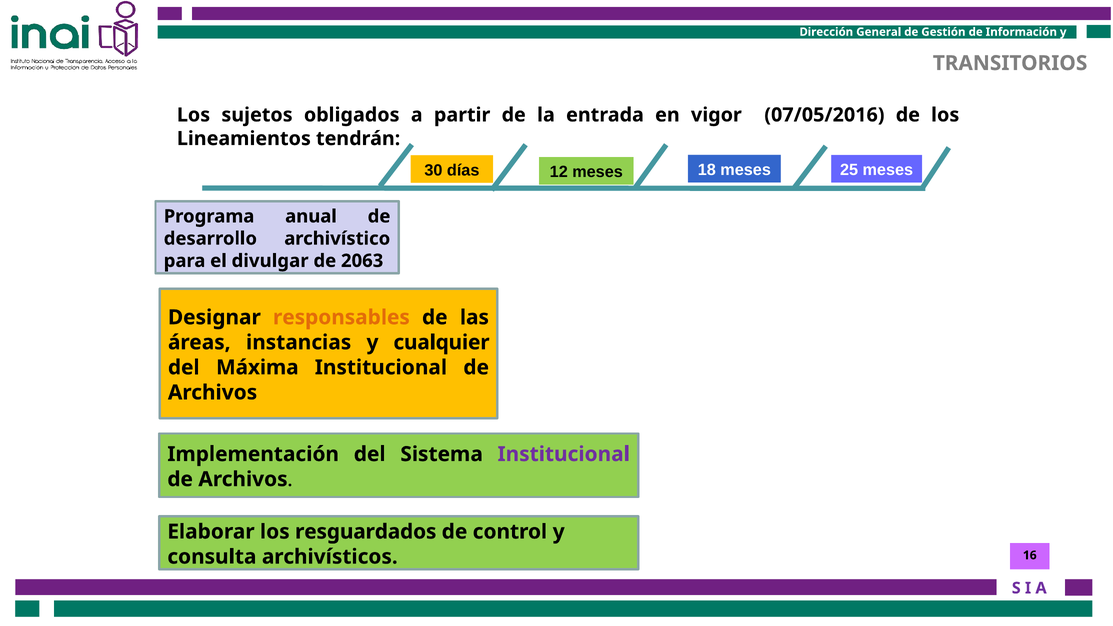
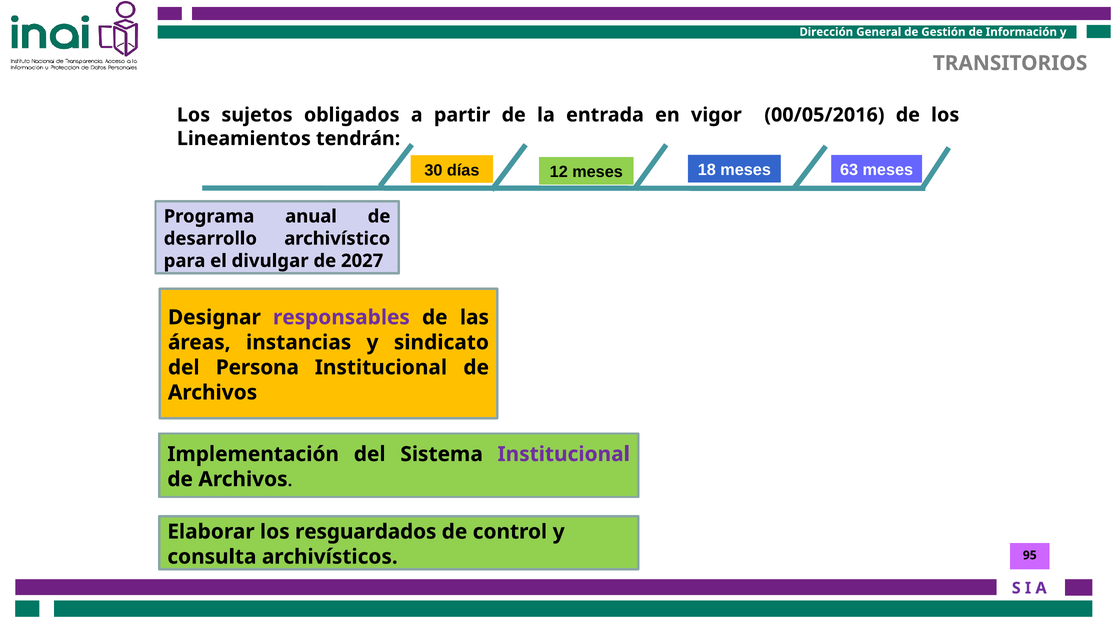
07/05/2016: 07/05/2016 -> 00/05/2016
25: 25 -> 63
2063: 2063 -> 2027
responsables colour: orange -> purple
cualquier: cualquier -> sindicato
Máxima: Máxima -> Persona
16: 16 -> 95
